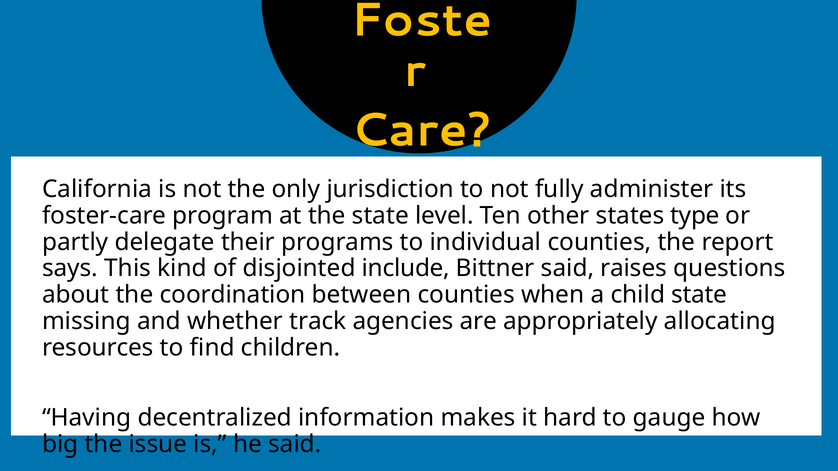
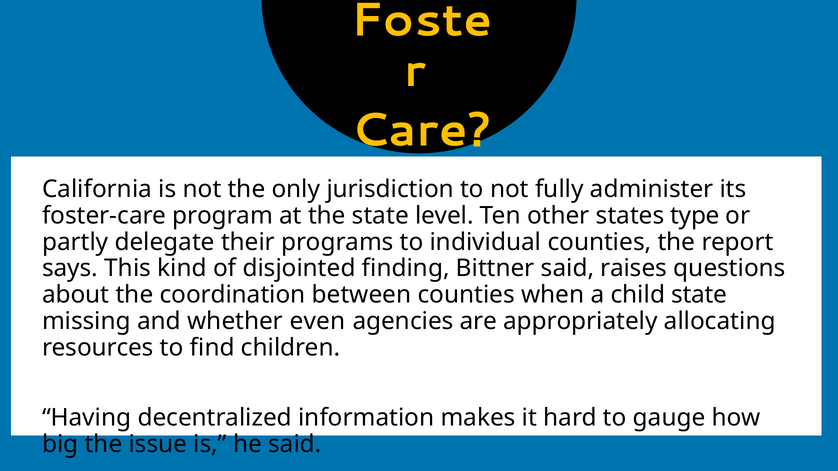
include: include -> finding
track: track -> even
